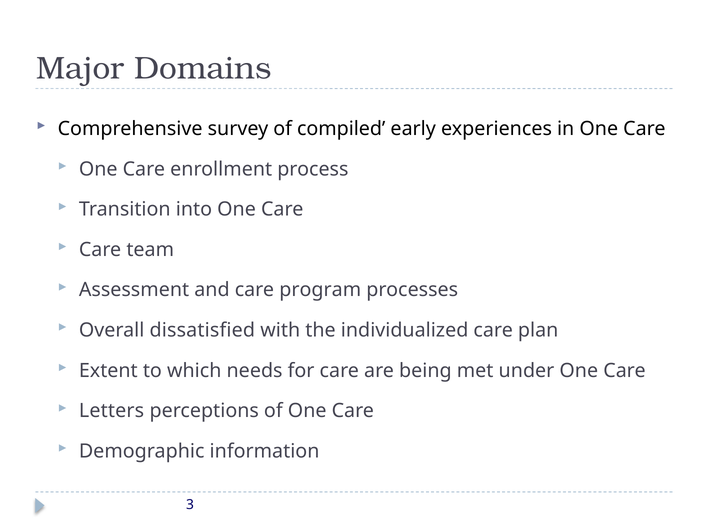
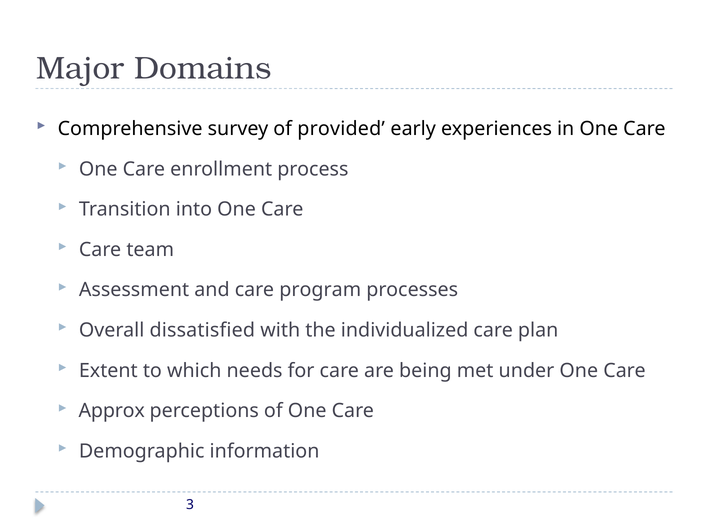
compiled: compiled -> provided
Letters: Letters -> Approx
